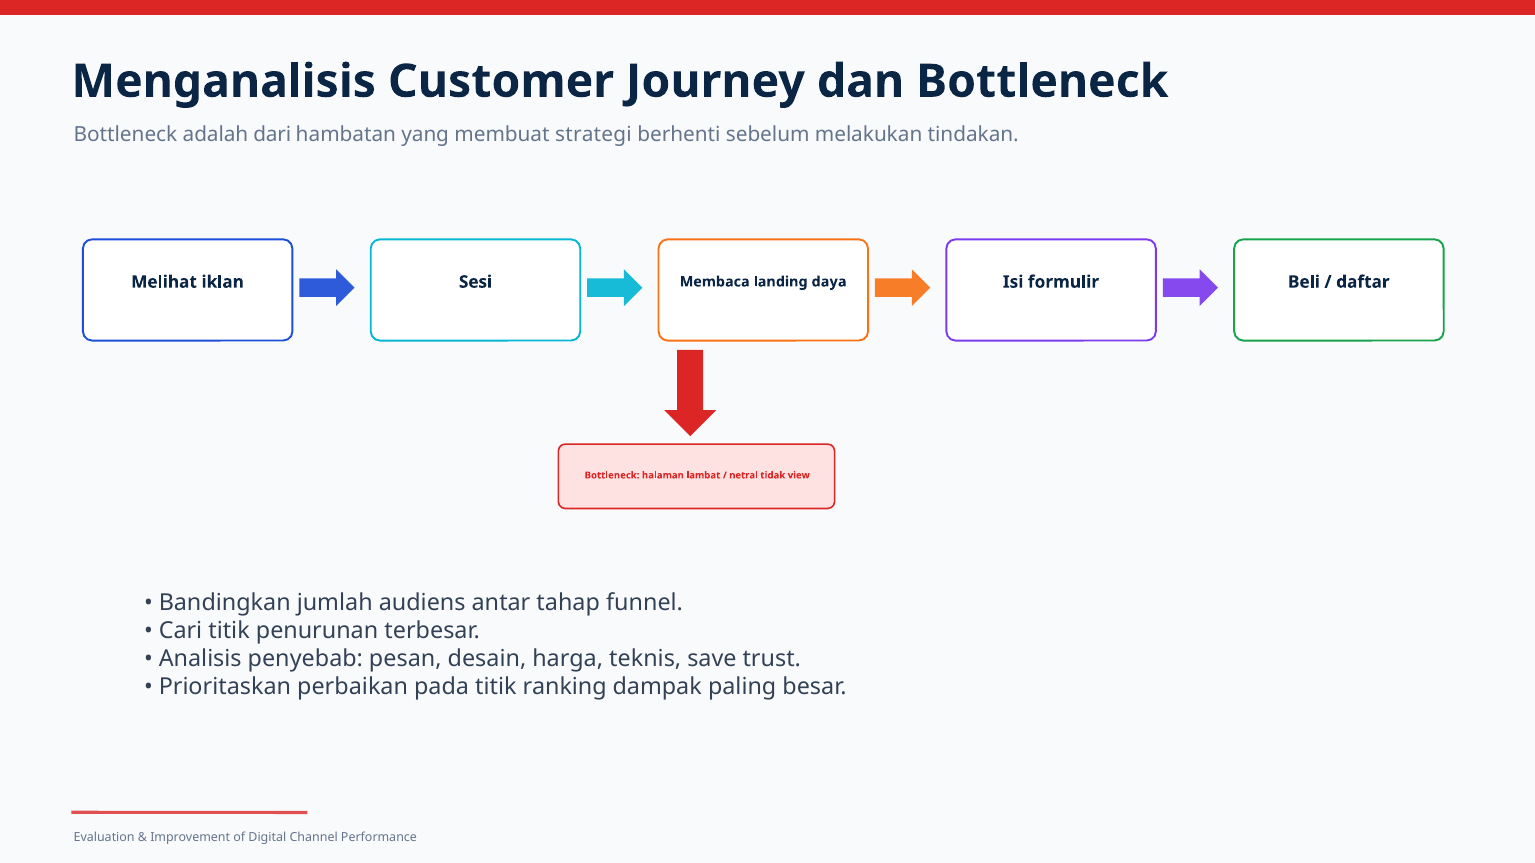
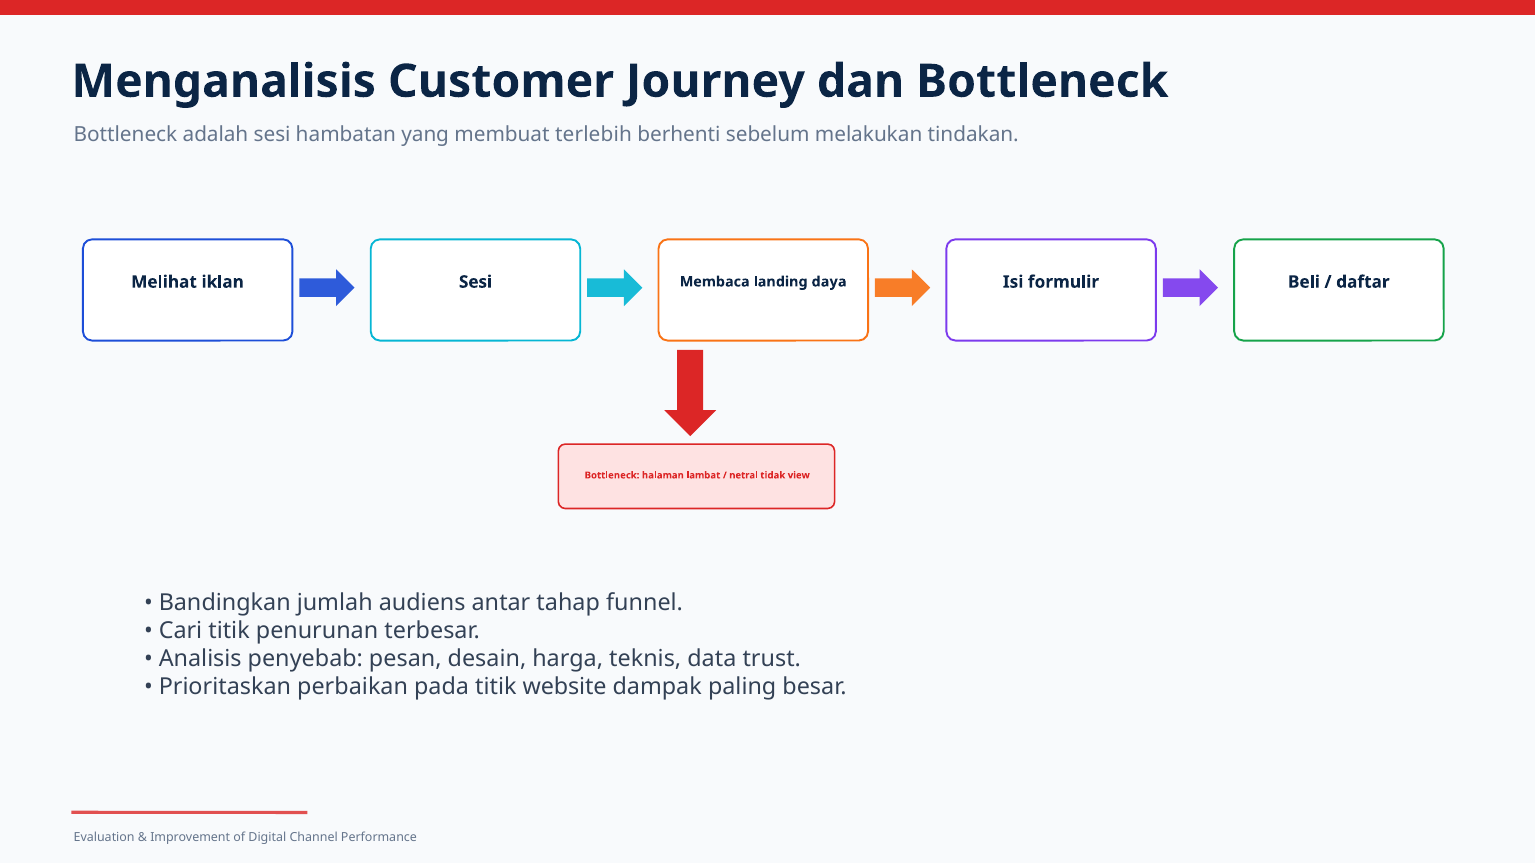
adalah dari: dari -> sesi
strategi: strategi -> terlebih
save: save -> data
ranking: ranking -> website
